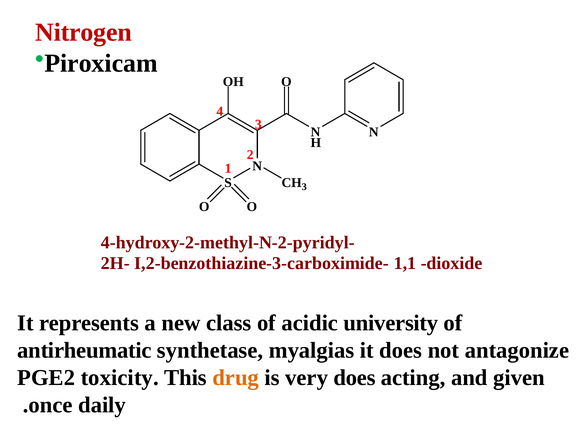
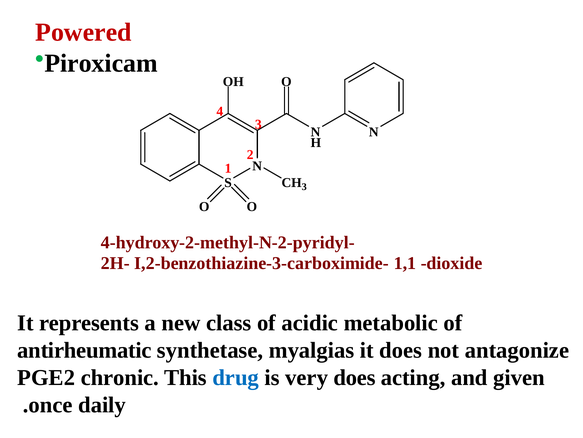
Nitrogen: Nitrogen -> Powered
university: university -> metabolic
toxicity: toxicity -> chronic
drug colour: orange -> blue
